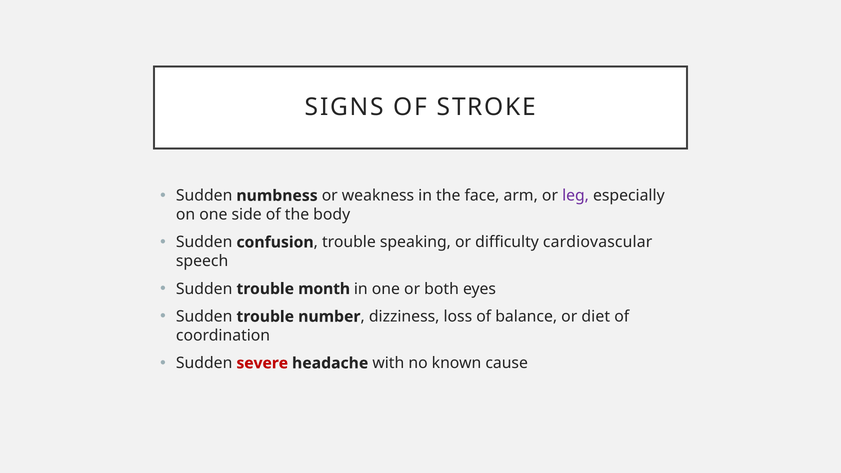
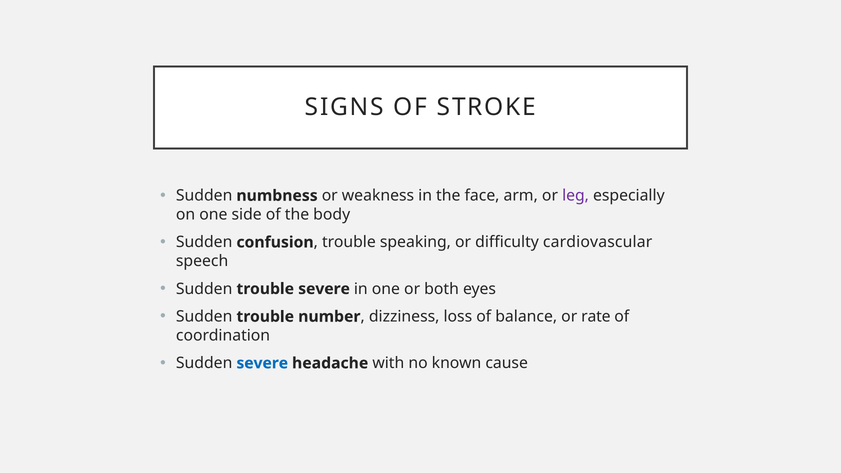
trouble month: month -> severe
diet: diet -> rate
severe at (262, 363) colour: red -> blue
